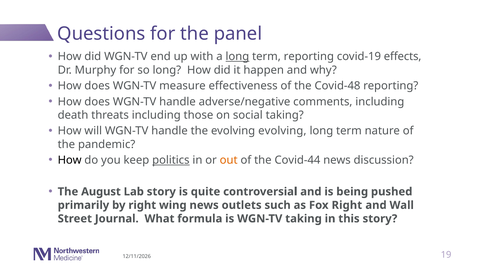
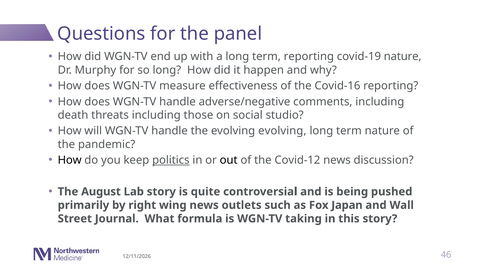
long at (237, 57) underline: present -> none
covid-19 effects: effects -> nature
Covid-48: Covid-48 -> Covid-16
social taking: taking -> studio
out colour: orange -> black
Covid-44: Covid-44 -> Covid-12
Fox Right: Right -> Japan
19: 19 -> 46
